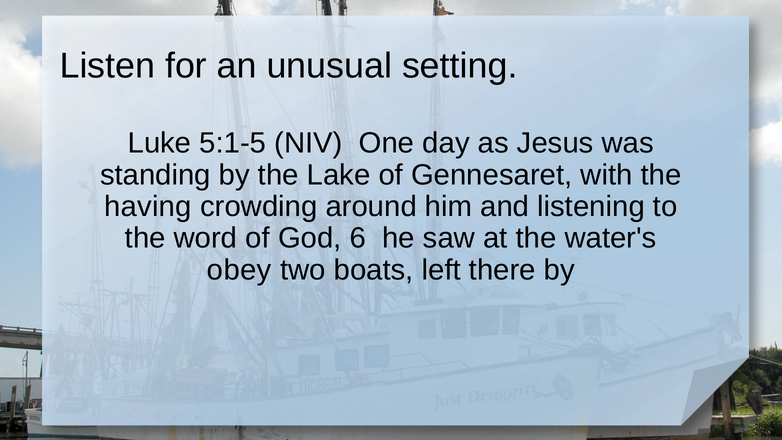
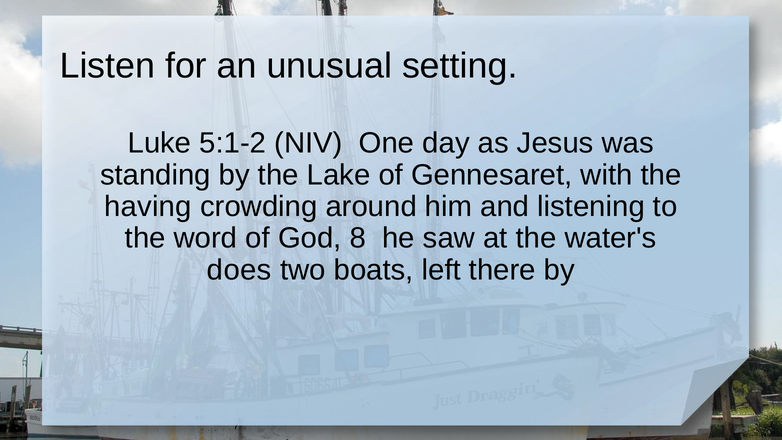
5:1-5: 5:1-5 -> 5:1-2
6: 6 -> 8
obey: obey -> does
